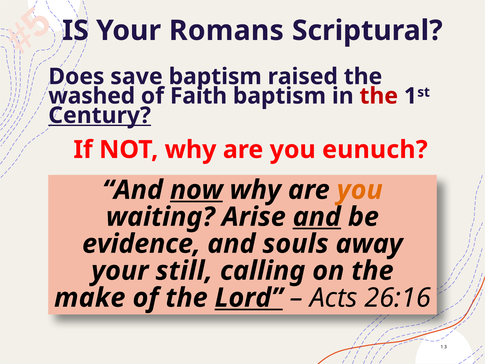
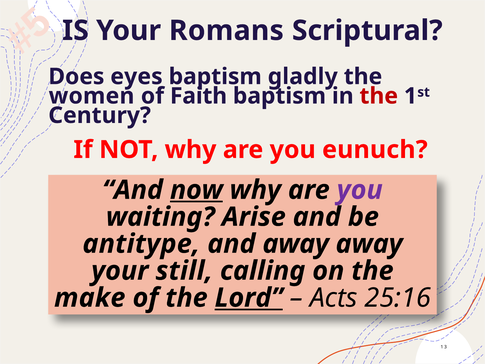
save: save -> eyes
raised: raised -> gladly
washed: washed -> women
Century underline: present -> none
you at (360, 190) colour: orange -> purple
and at (317, 217) underline: present -> none
evidence: evidence -> antitype
and souls: souls -> away
26:16: 26:16 -> 25:16
